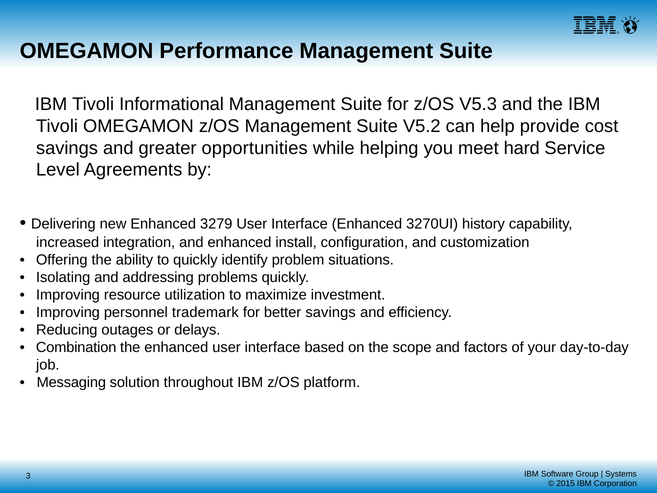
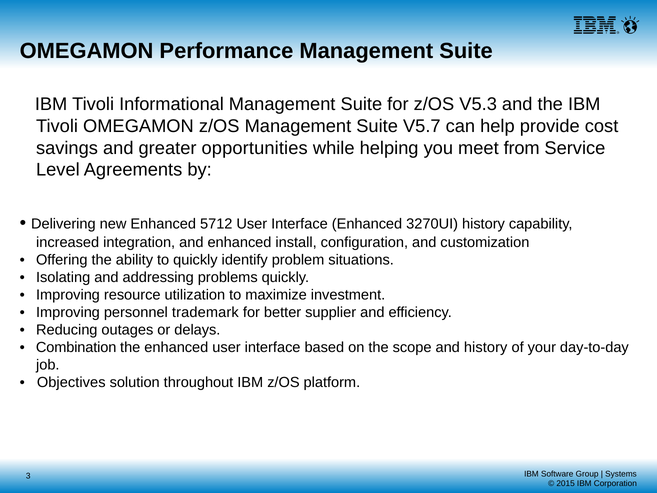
V5.2: V5.2 -> V5.7
hard: hard -> from
3279: 3279 -> 5712
better savings: savings -> supplier
and factors: factors -> history
Messaging: Messaging -> Objectives
